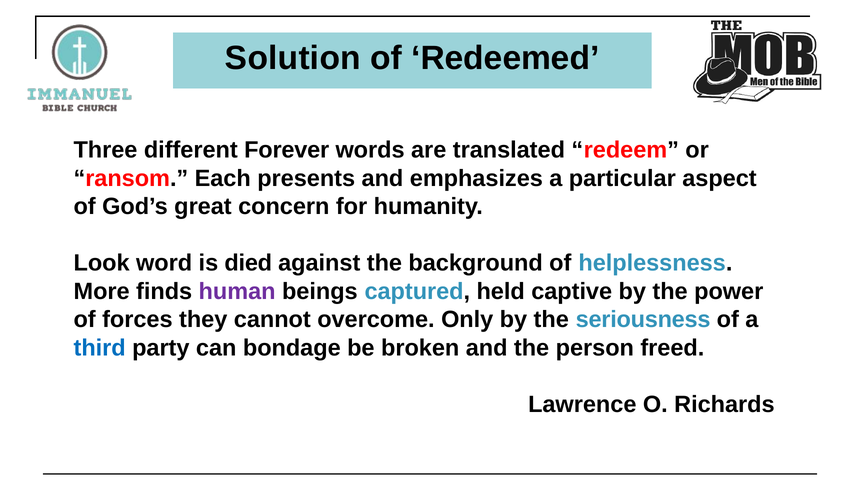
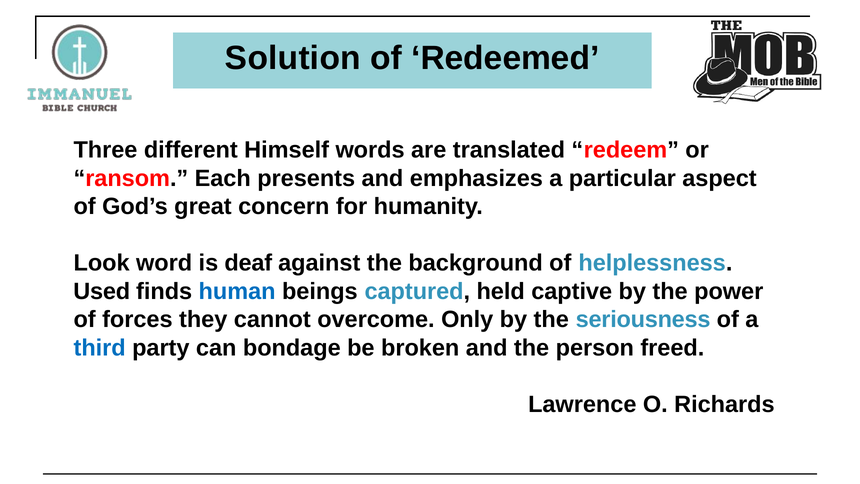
Forever: Forever -> Himself
died: died -> deaf
More: More -> Used
human colour: purple -> blue
